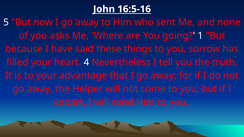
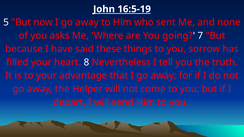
16:5-16: 16:5-16 -> 16:5-19
1: 1 -> 7
4: 4 -> 8
